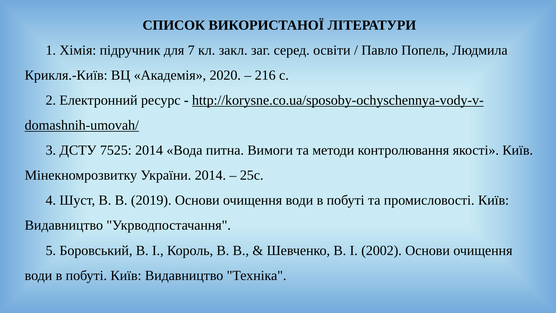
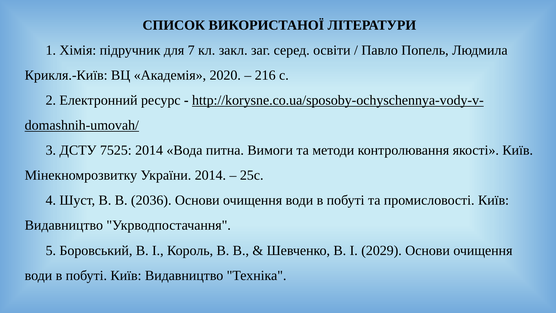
2019: 2019 -> 2036
2002: 2002 -> 2029
